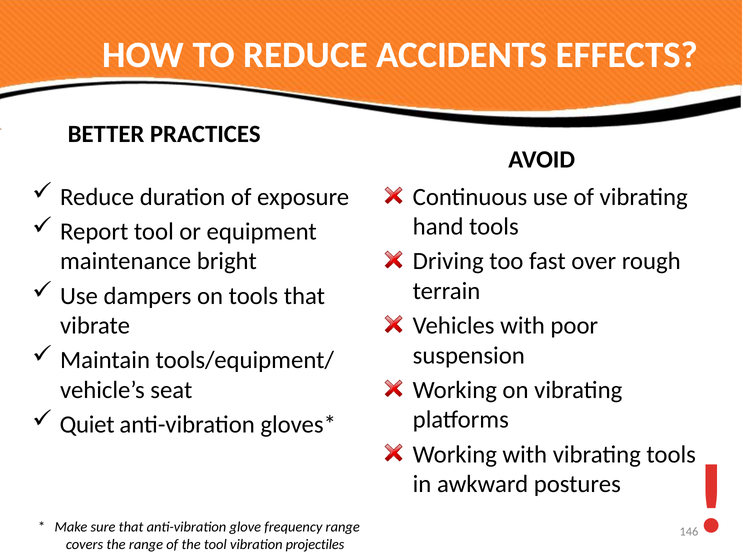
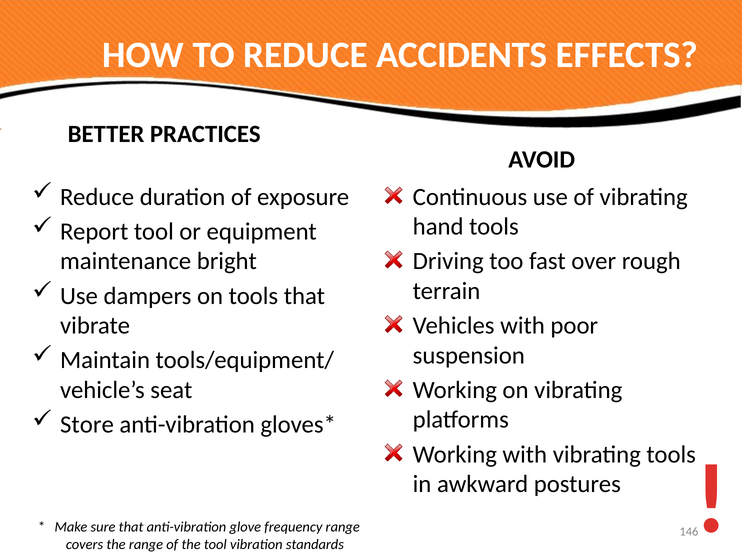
Quiet: Quiet -> Store
projectiles: projectiles -> standards
